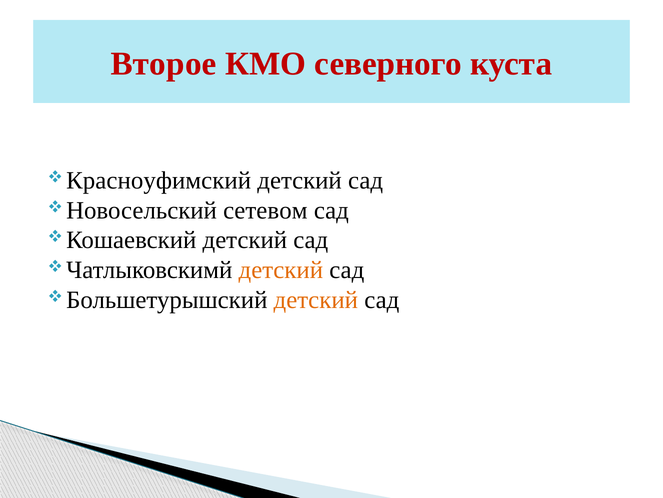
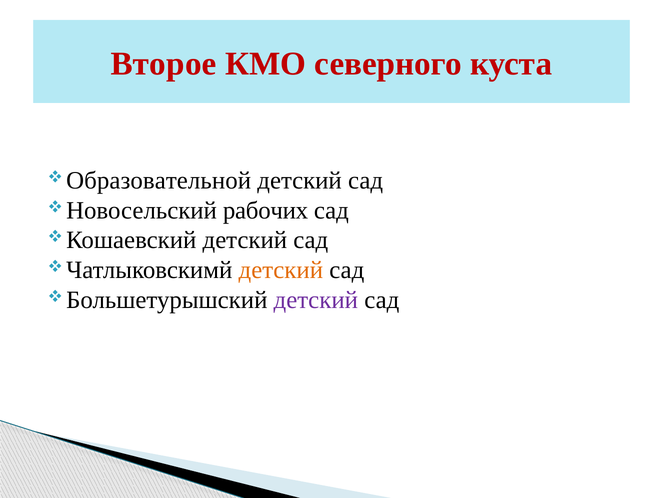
Красноуфимский: Красноуфимский -> Образовательной
сетевом: сетевом -> рабочих
детский at (316, 300) colour: orange -> purple
